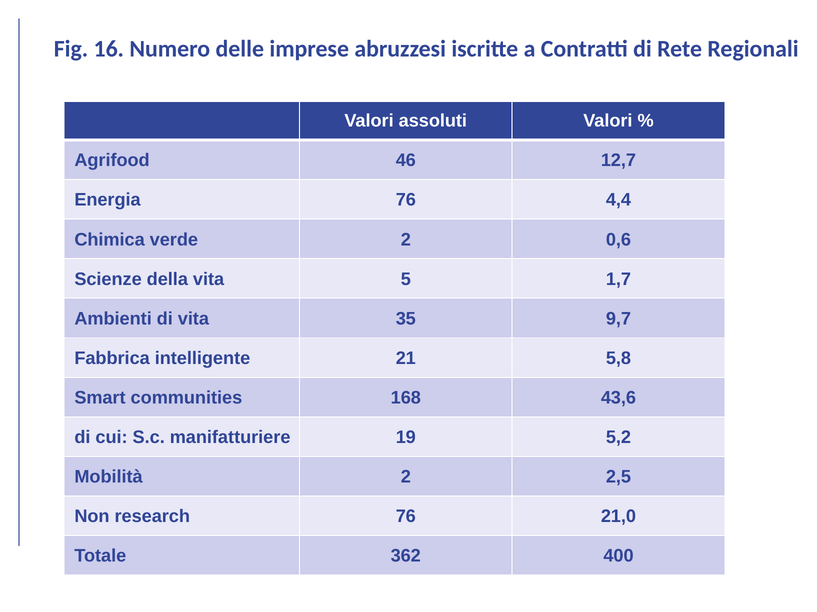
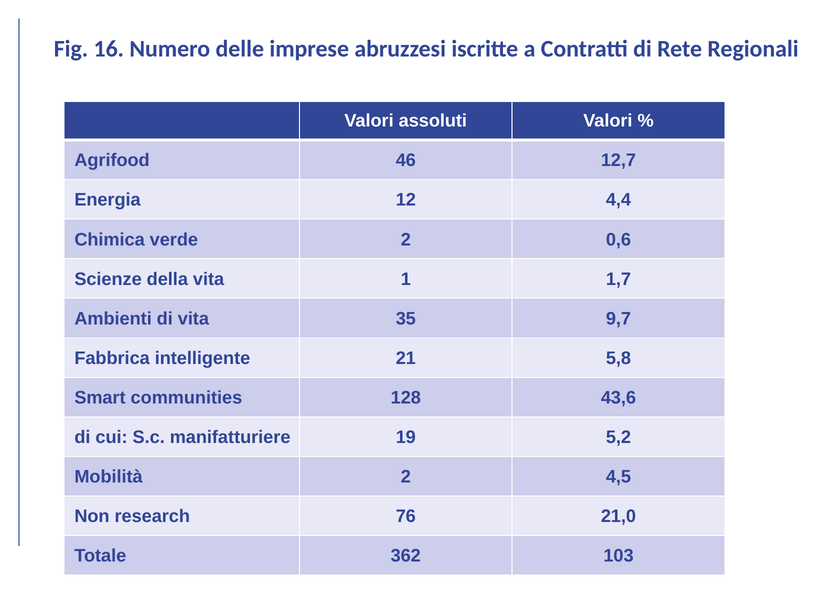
Energia 76: 76 -> 12
5: 5 -> 1
168: 168 -> 128
2,5: 2,5 -> 4,5
400: 400 -> 103
